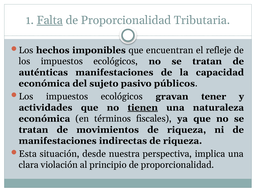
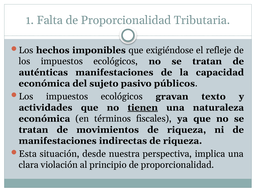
Falta underline: present -> none
encuentran: encuentran -> exigiéndose
tener: tener -> texto
